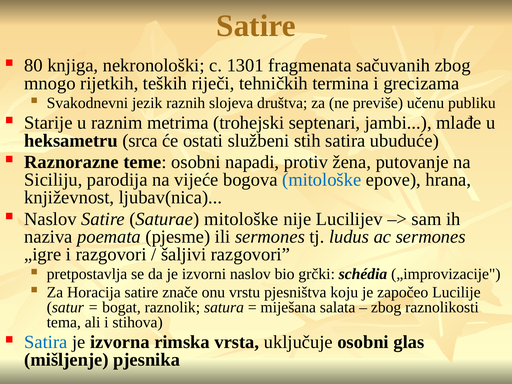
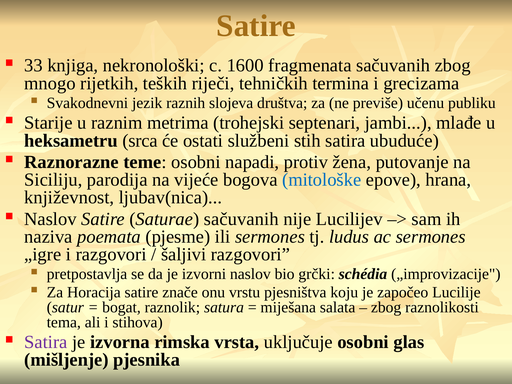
80: 80 -> 33
1301: 1301 -> 1600
Saturae mitološke: mitološke -> sačuvanih
Satira at (46, 342) colour: blue -> purple
